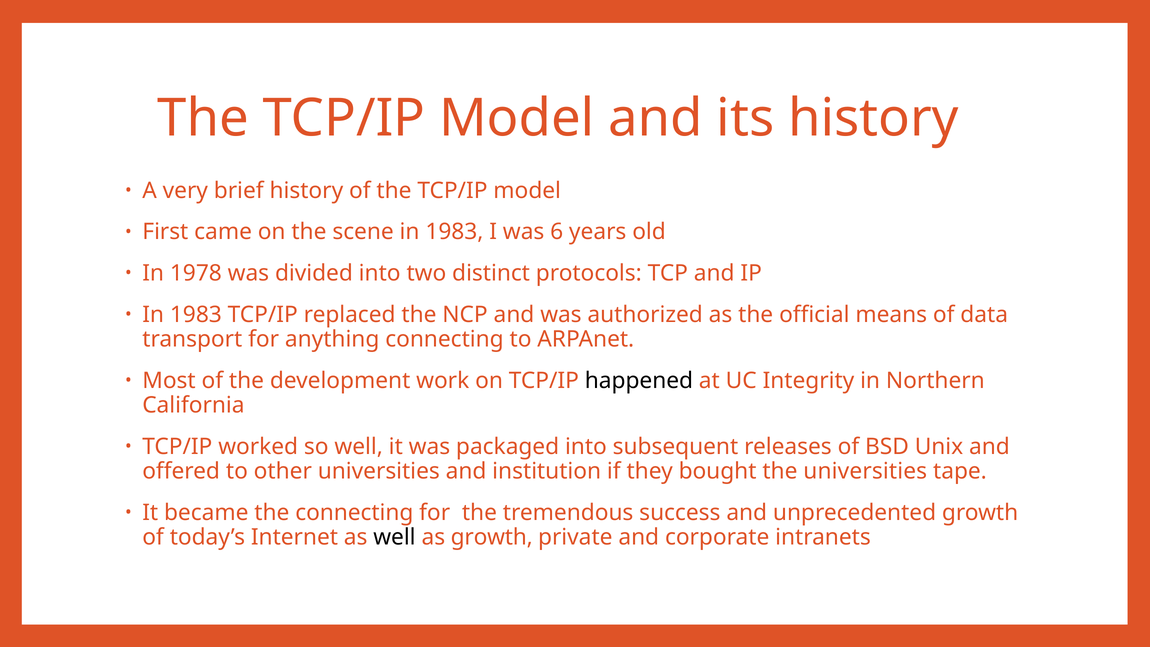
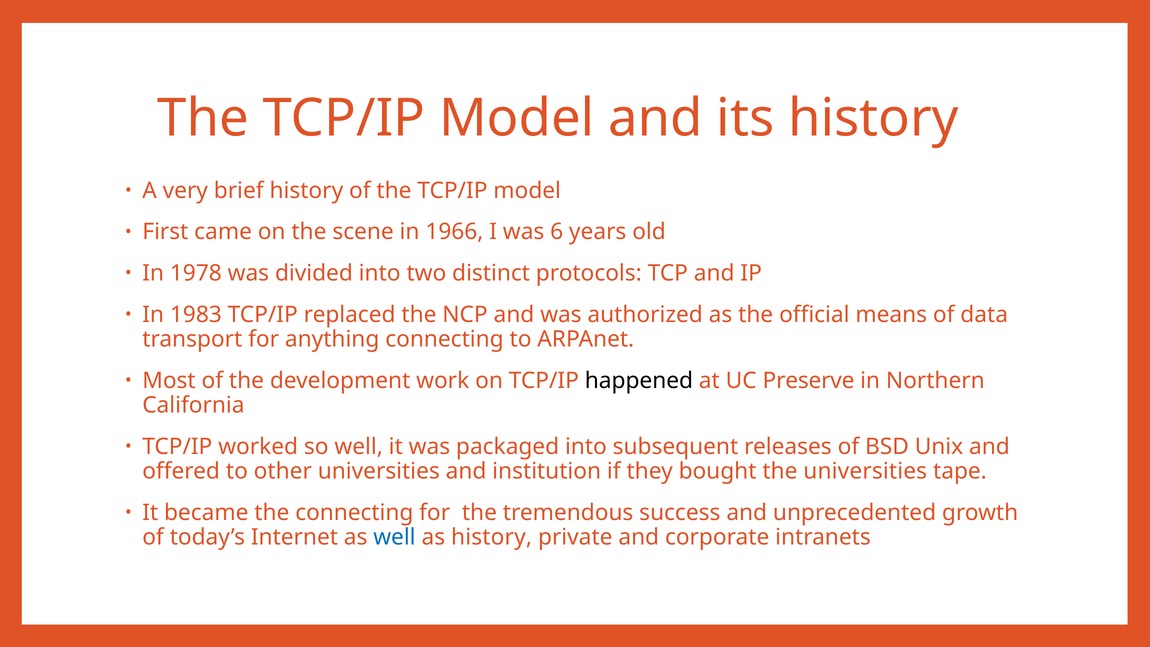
scene in 1983: 1983 -> 1966
Integrity: Integrity -> Preserve
well at (394, 537) colour: black -> blue
as growth: growth -> history
